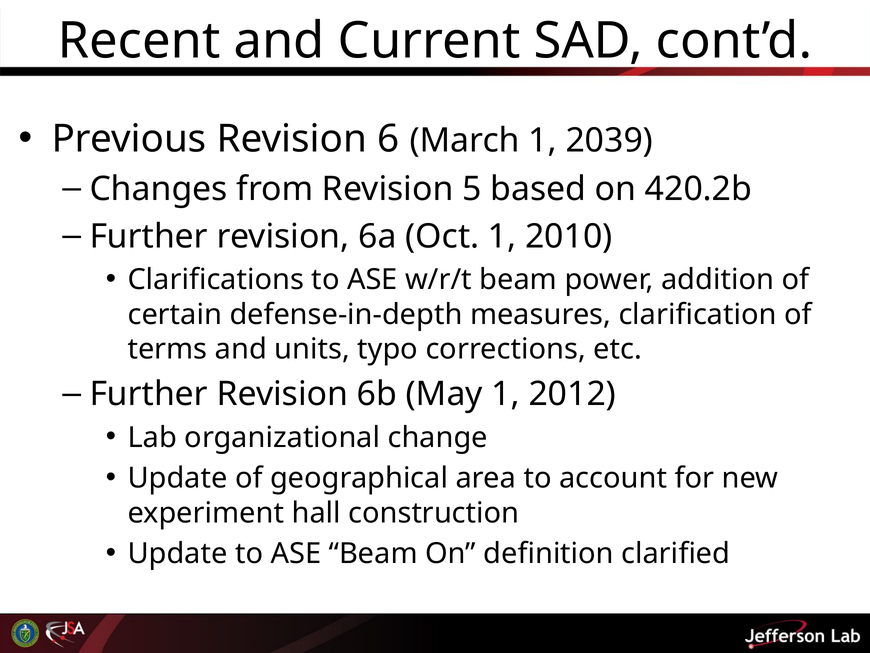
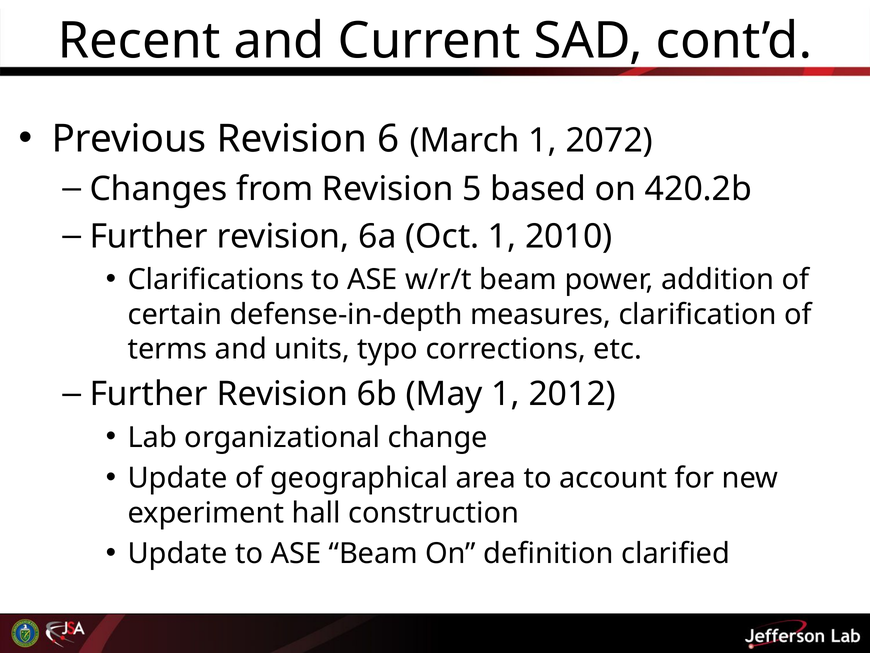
2039: 2039 -> 2072
